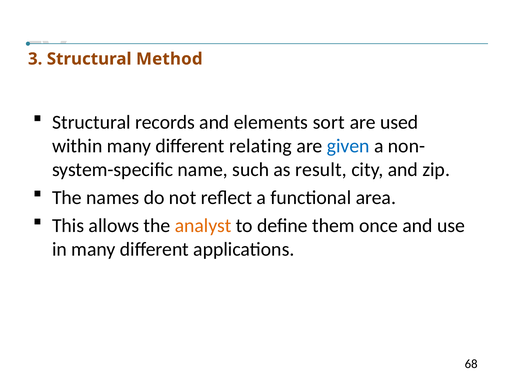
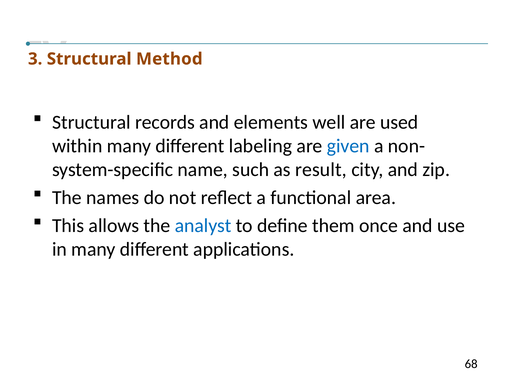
sort: sort -> well
relating: relating -> labeling
analyst colour: orange -> blue
